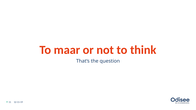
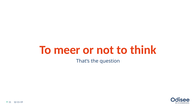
maar: maar -> meer
